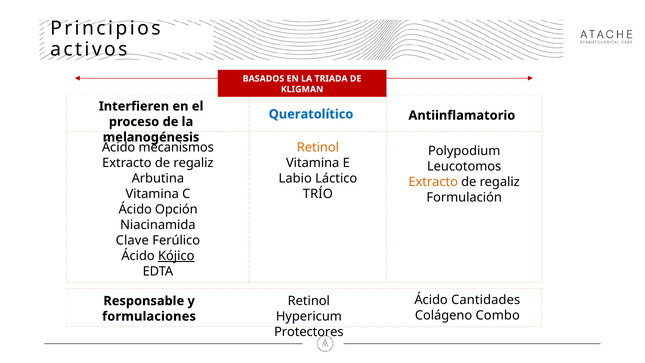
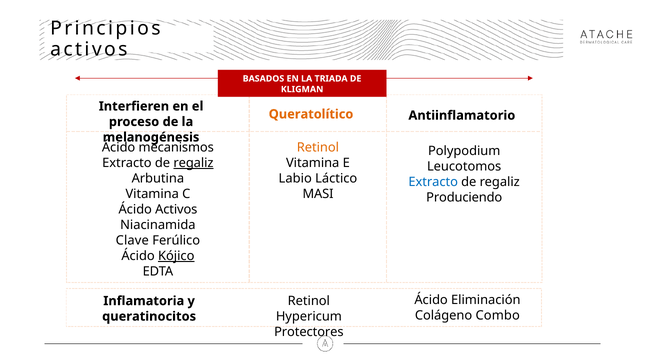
Queratolítico colour: blue -> orange
regaliz at (193, 163) underline: none -> present
Extracto at (433, 182) colour: orange -> blue
TRÍO: TRÍO -> MASI
Formulación: Formulación -> Produciendo
Ácido Opción: Opción -> Activos
Cantidades: Cantidades -> Eliminación
Responsable: Responsable -> Inflamatoria
formulaciones: formulaciones -> queratinocitos
